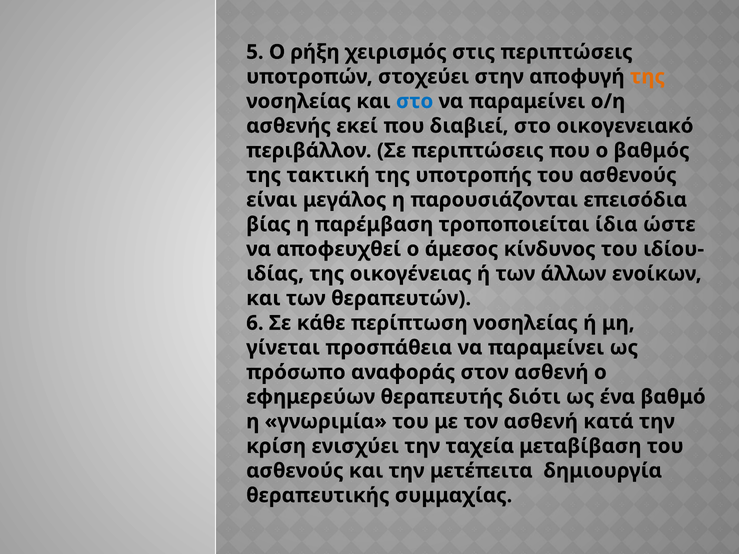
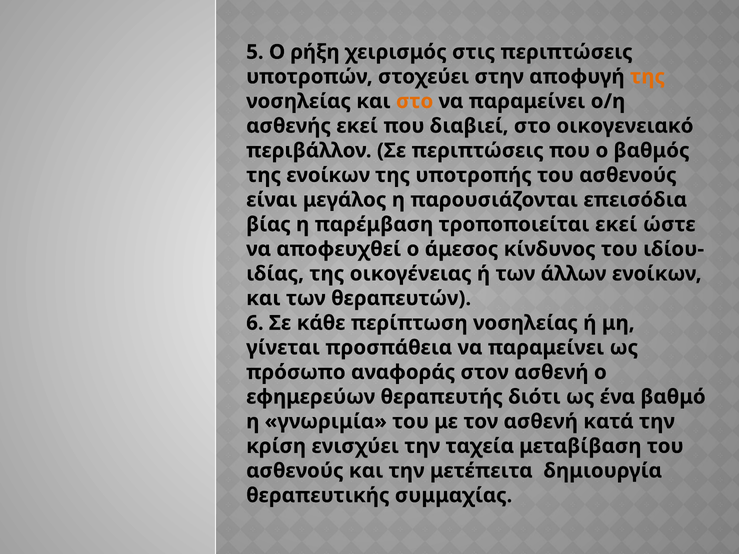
στο at (415, 101) colour: blue -> orange
της τακτική: τακτική -> ενοίκων
τροποποιείται ίδια: ίδια -> εκεί
